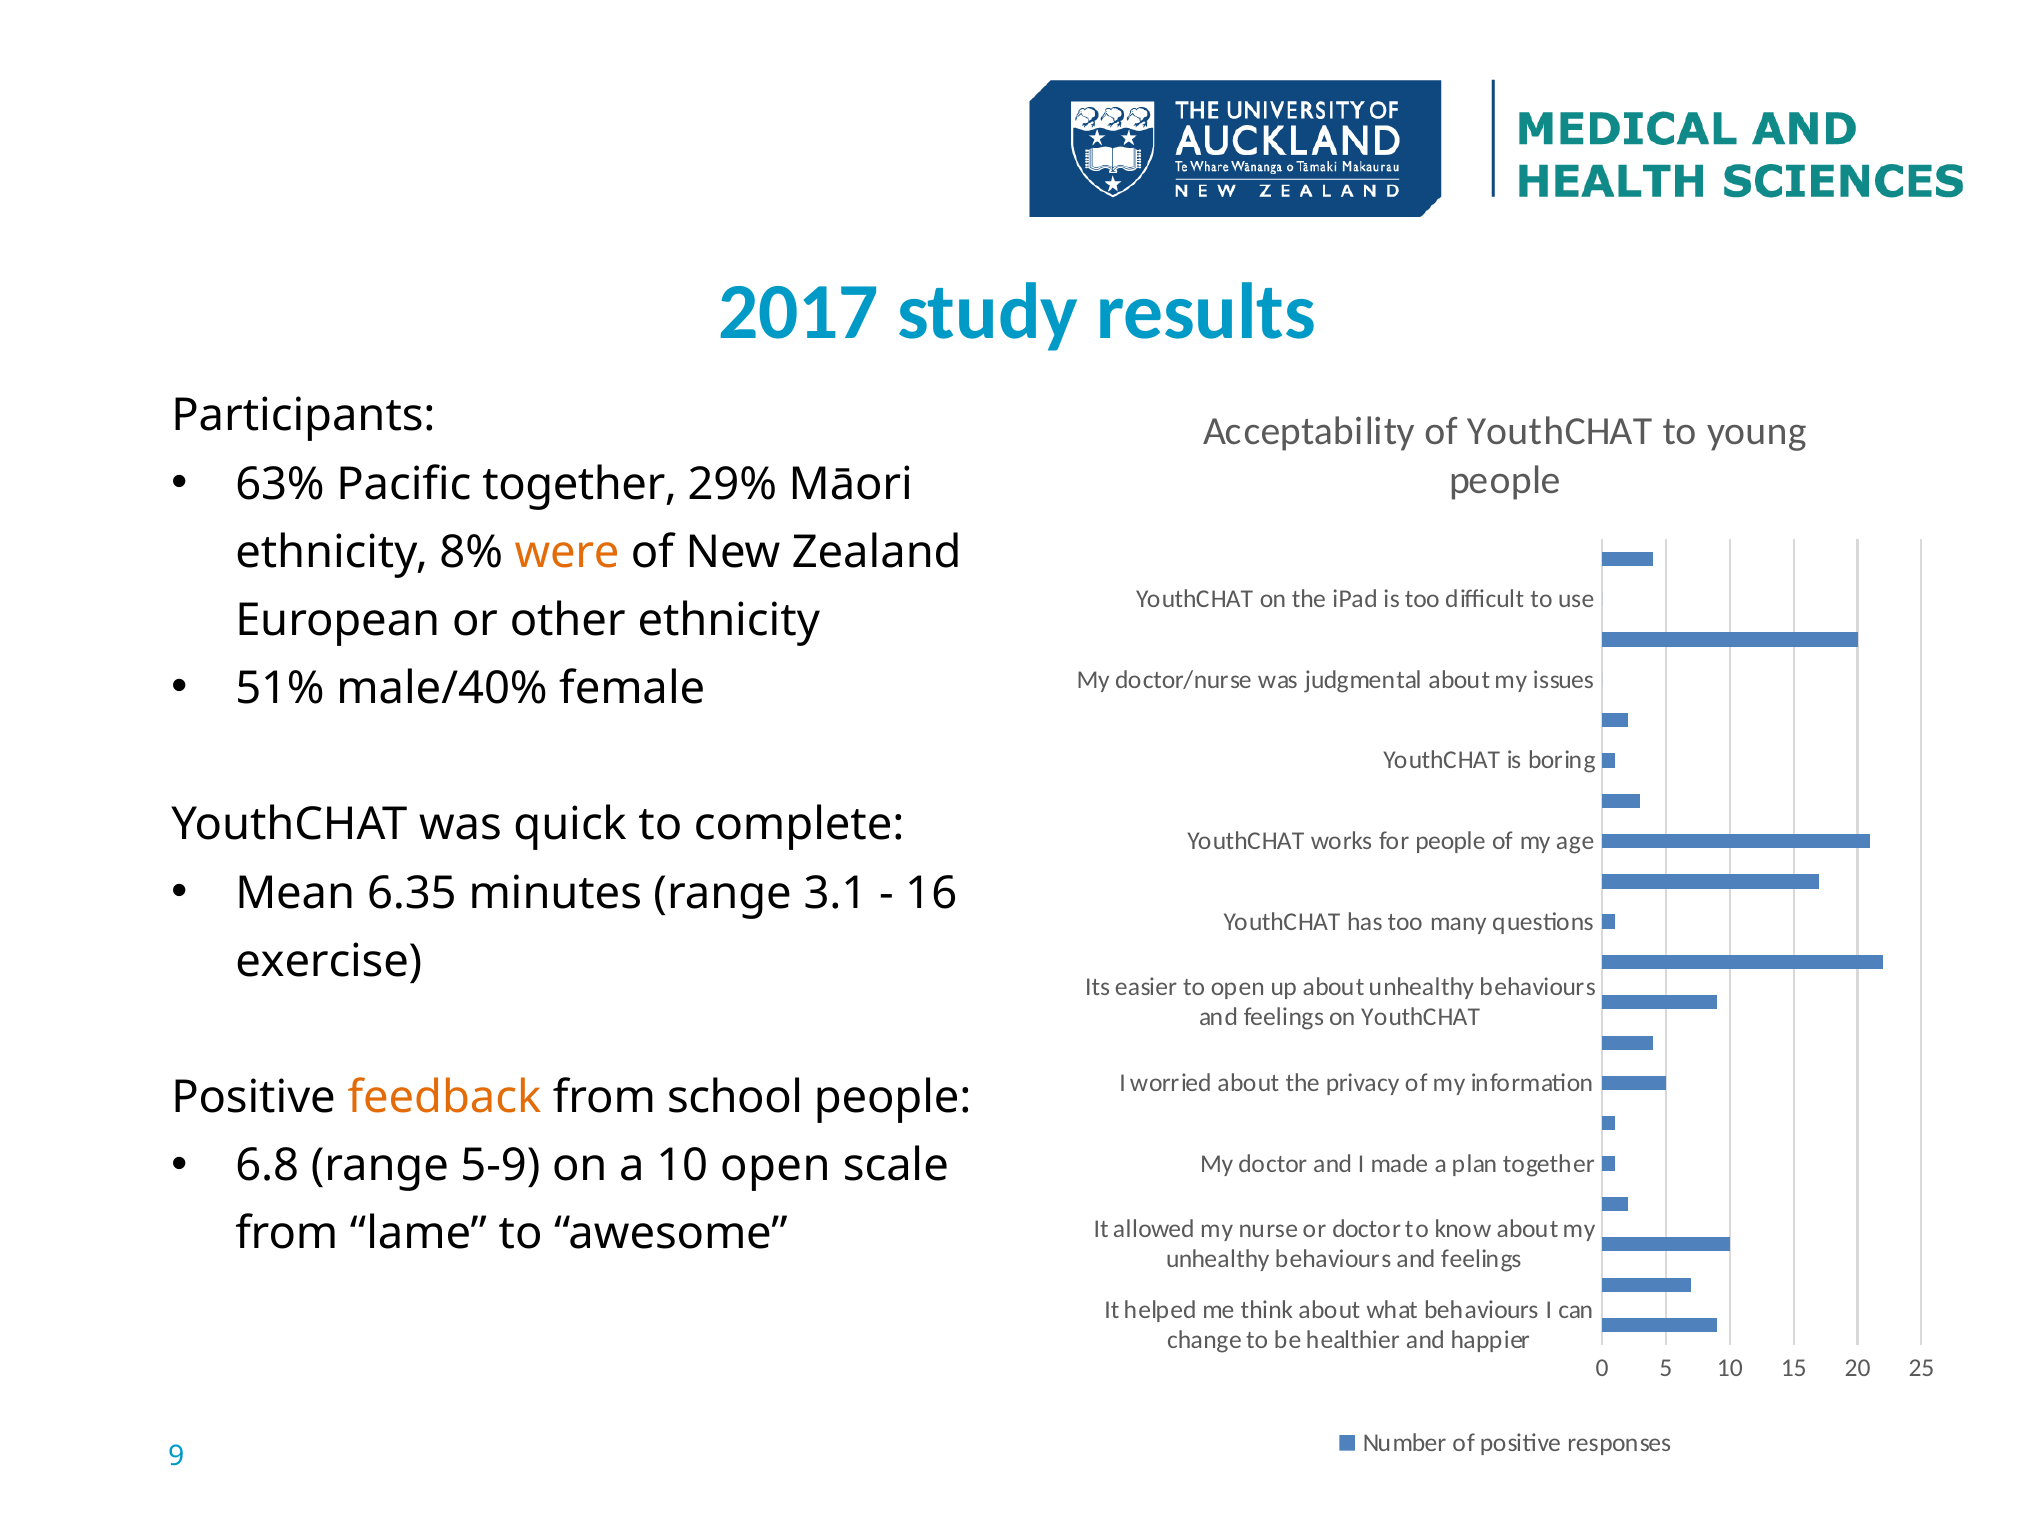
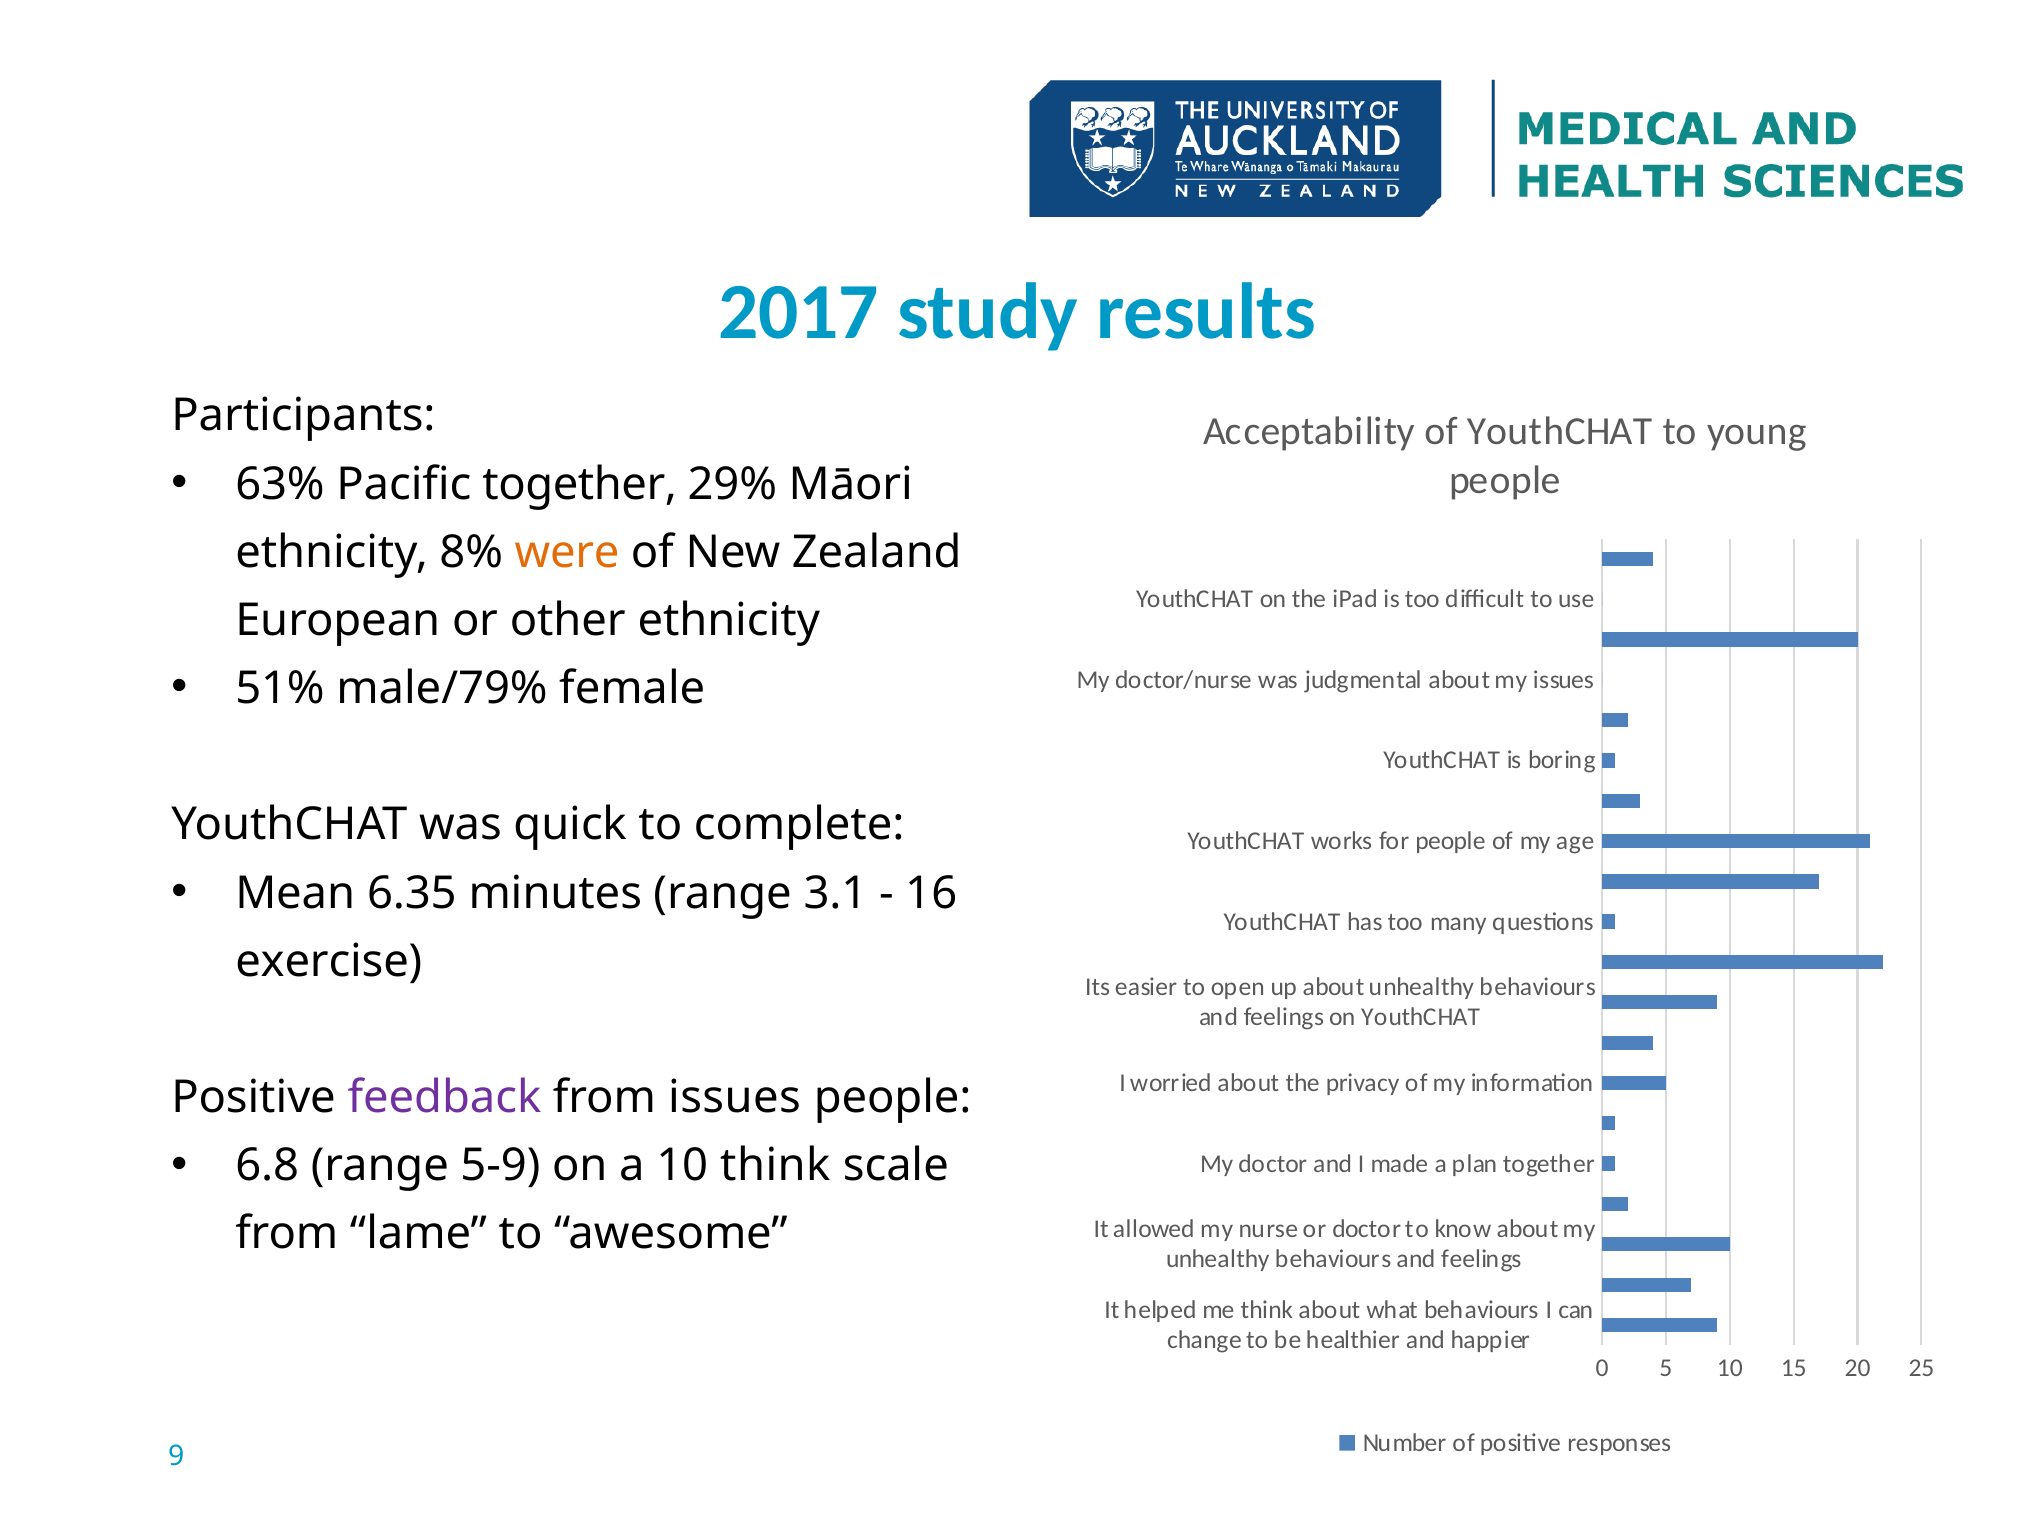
male/40%: male/40% -> male/79%
feedback colour: orange -> purple
from school: school -> issues
10 open: open -> think
